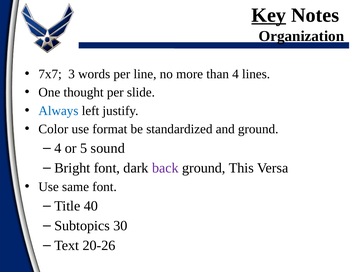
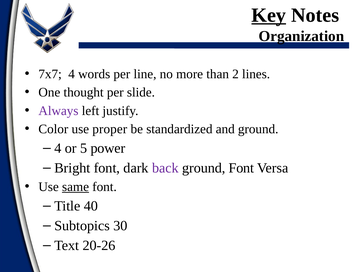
3: 3 -> 4
4: 4 -> 2
Always colour: blue -> purple
format: format -> proper
sound: sound -> power
ground This: This -> Font
same underline: none -> present
